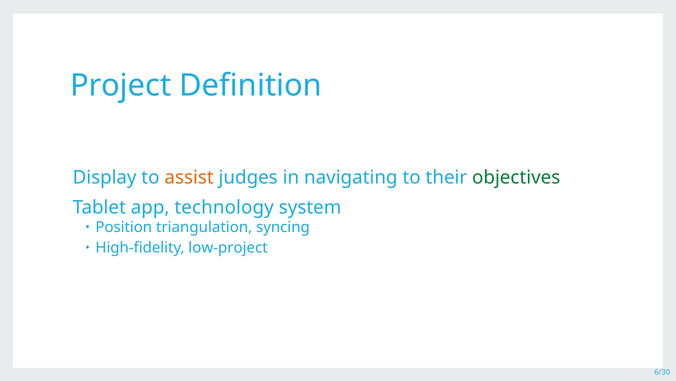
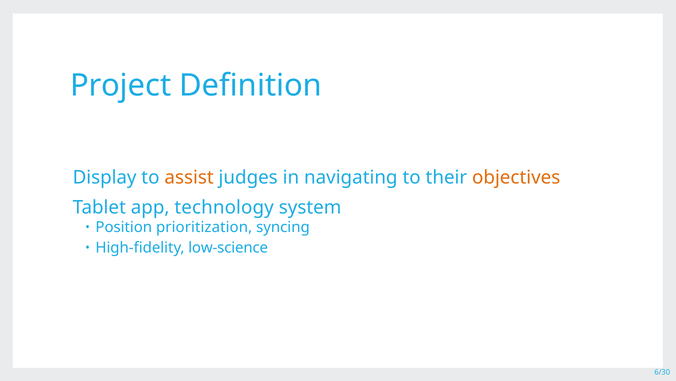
objectives colour: green -> orange
triangulation: triangulation -> prioritization
low-project: low-project -> low-science
